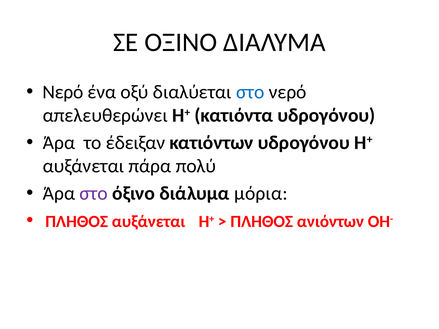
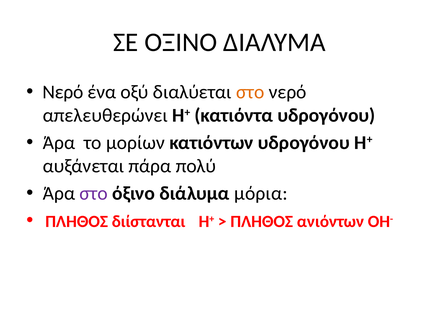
στο at (250, 92) colour: blue -> orange
έδειξαν: έδειξαν -> μορίων
ΠΛΗΘΟΣ αυξάνεται: αυξάνεται -> διίστανται
